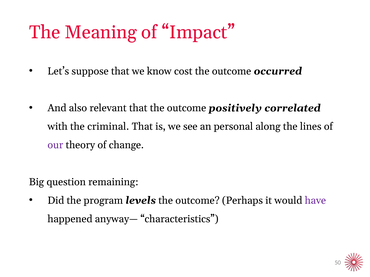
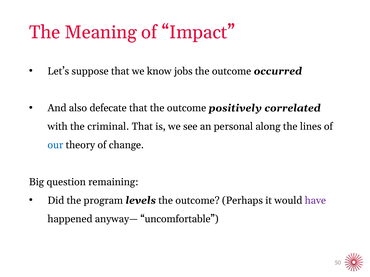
cost: cost -> jobs
relevant: relevant -> defecate
our colour: purple -> blue
characteristics: characteristics -> uncomfortable
